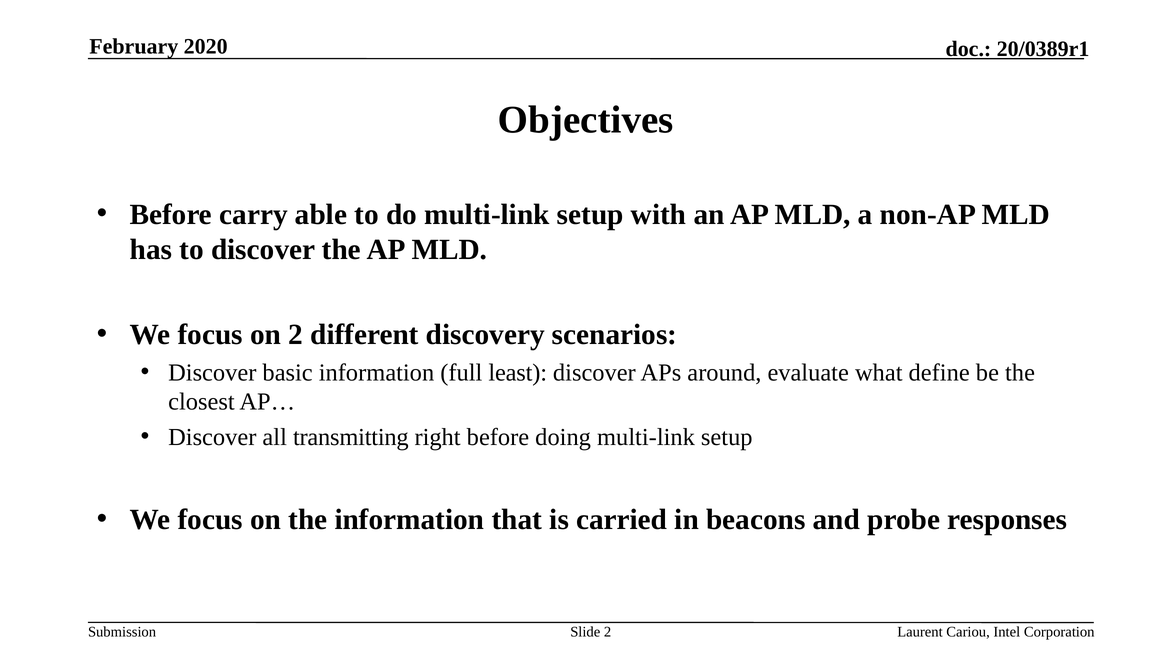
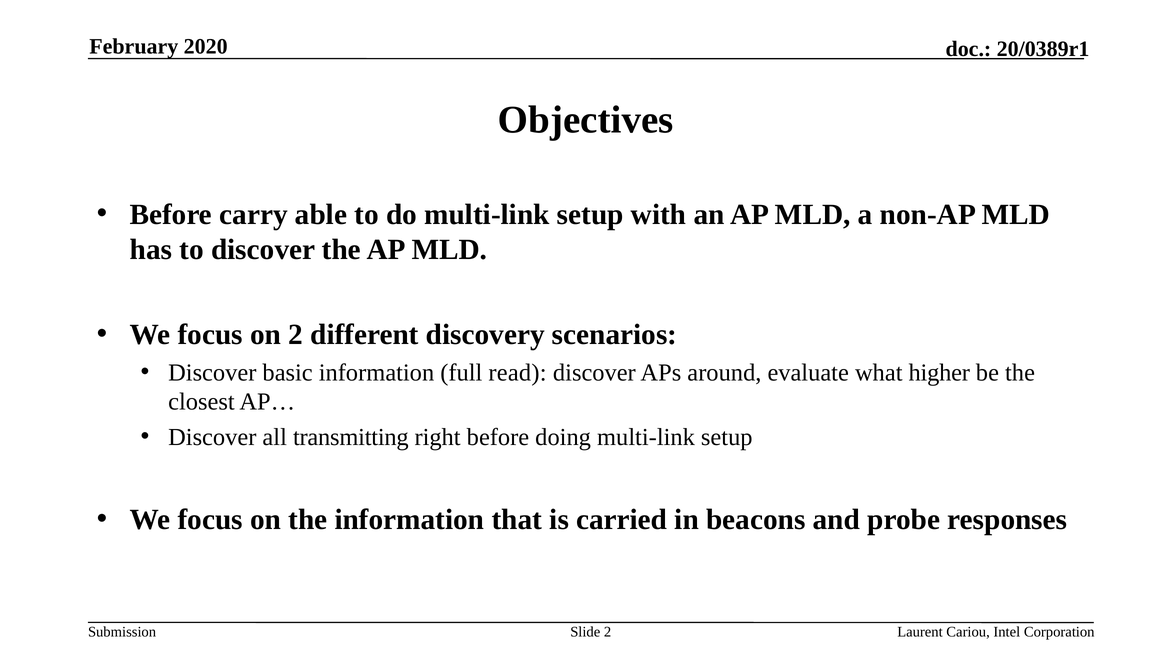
least: least -> read
define: define -> higher
